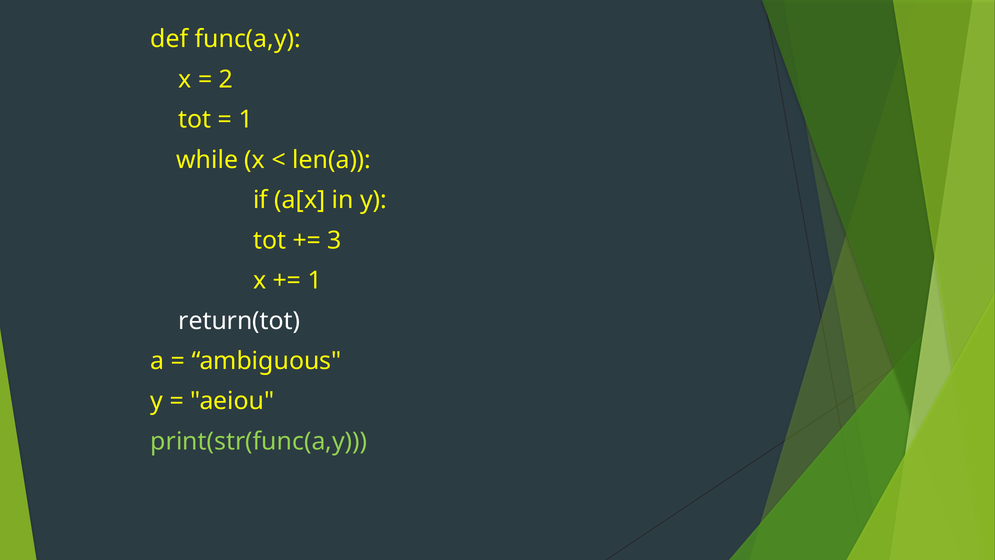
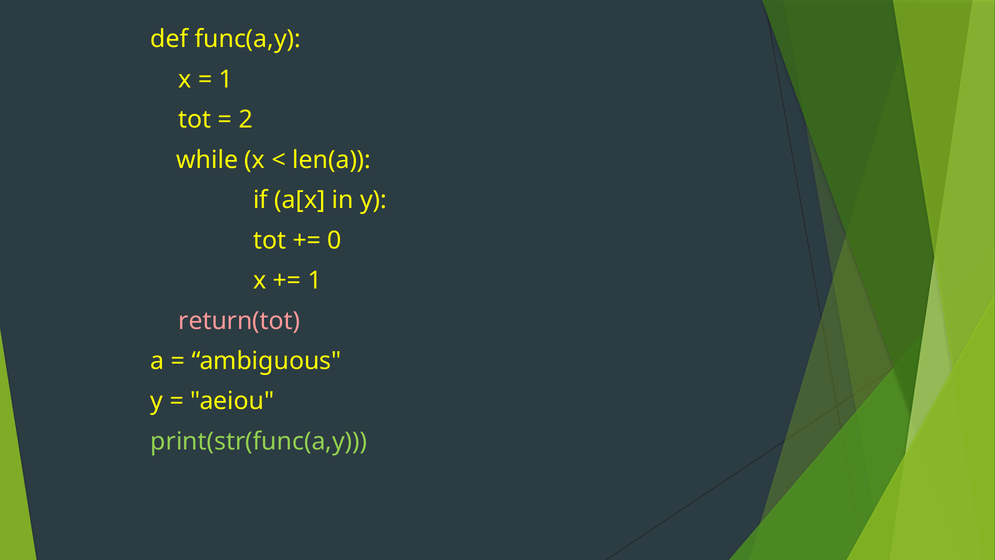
2 at (226, 79): 2 -> 1
1 at (246, 120): 1 -> 2
3: 3 -> 0
return(tot colour: white -> pink
